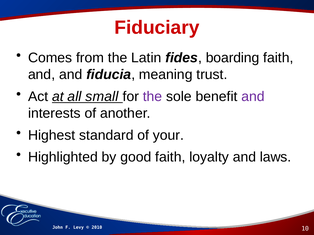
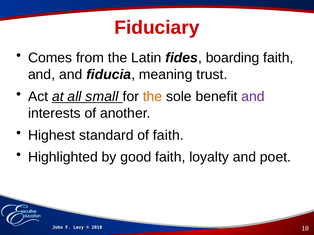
the at (152, 97) colour: purple -> orange
of your: your -> faith
laws: laws -> poet
